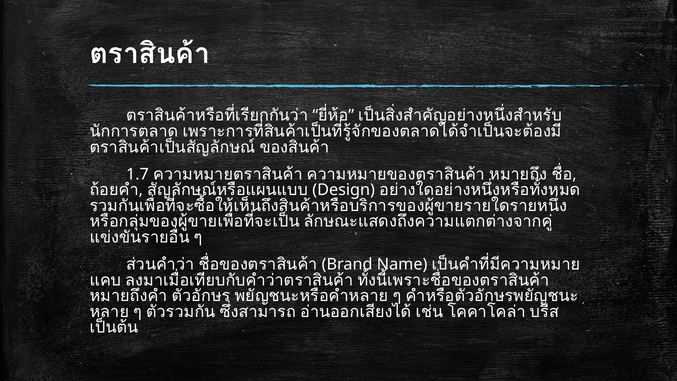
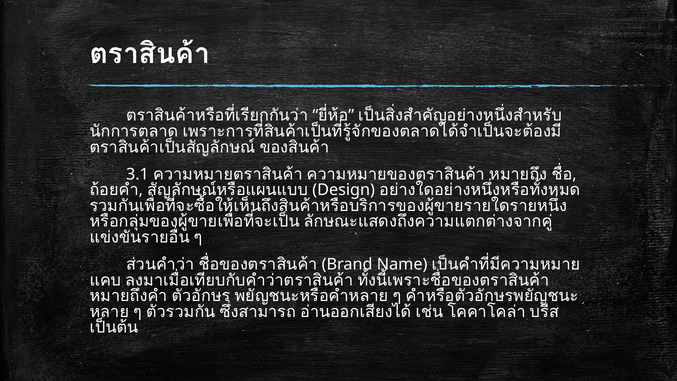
1.7: 1.7 -> 3.1
